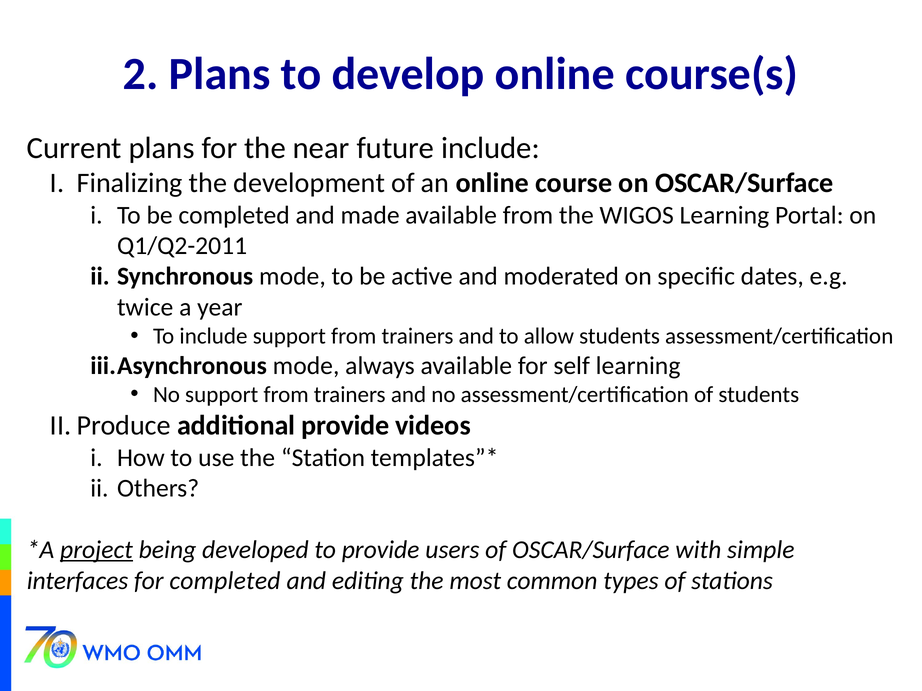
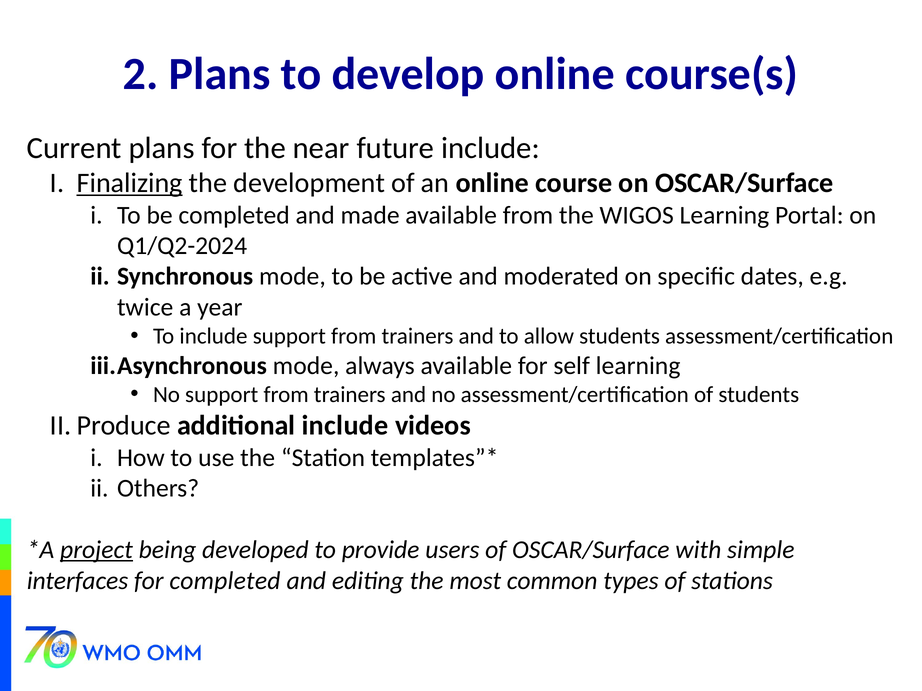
Finalizing underline: none -> present
Q1/Q2-2011: Q1/Q2-2011 -> Q1/Q2-2024
additional provide: provide -> include
